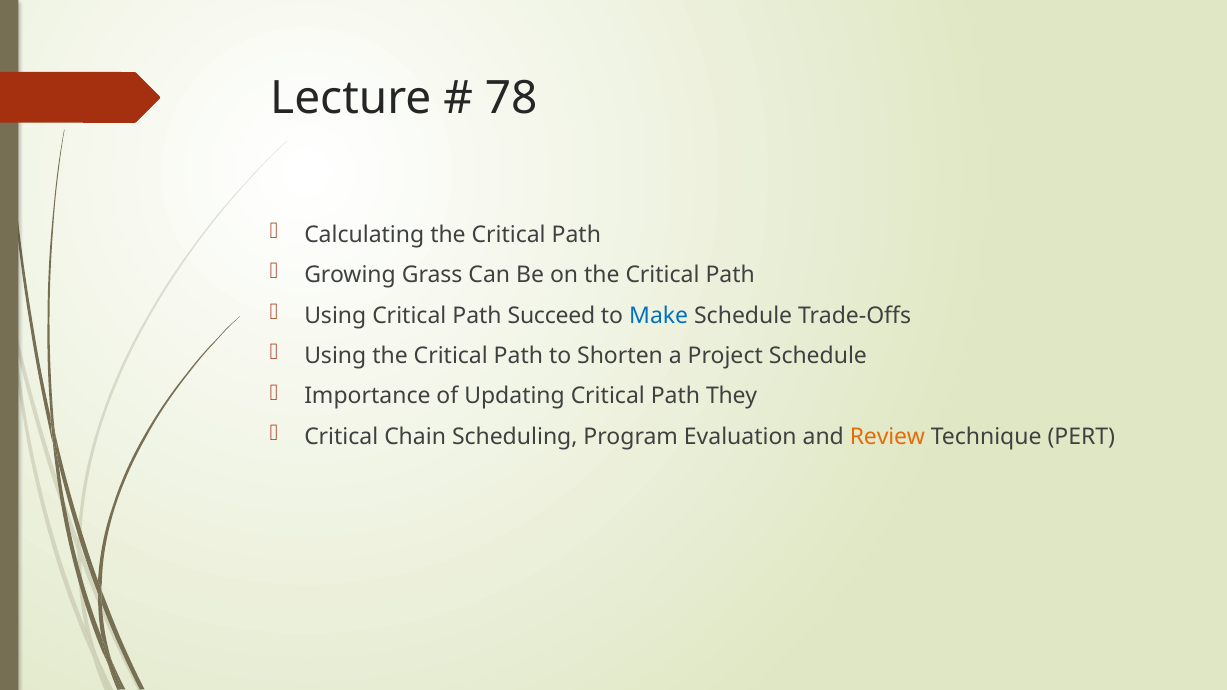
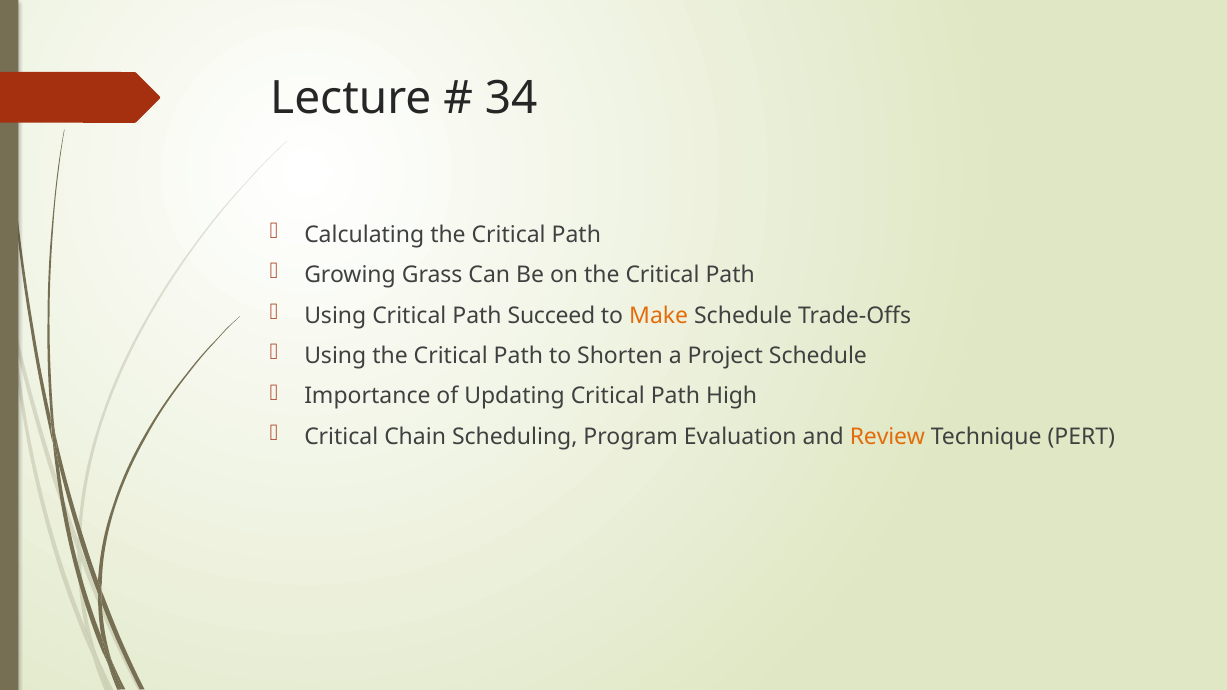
78: 78 -> 34
Make colour: blue -> orange
They: They -> High
